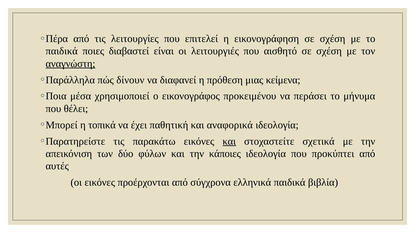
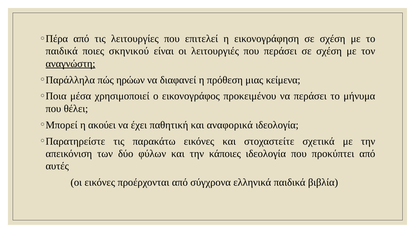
διαβαστεί: διαβαστεί -> σκηνικού
που αισθητό: αισθητό -> περάσει
δίνουν: δίνουν -> ηρώων
τοπικά: τοπικά -> ακούει
και at (229, 142) underline: present -> none
